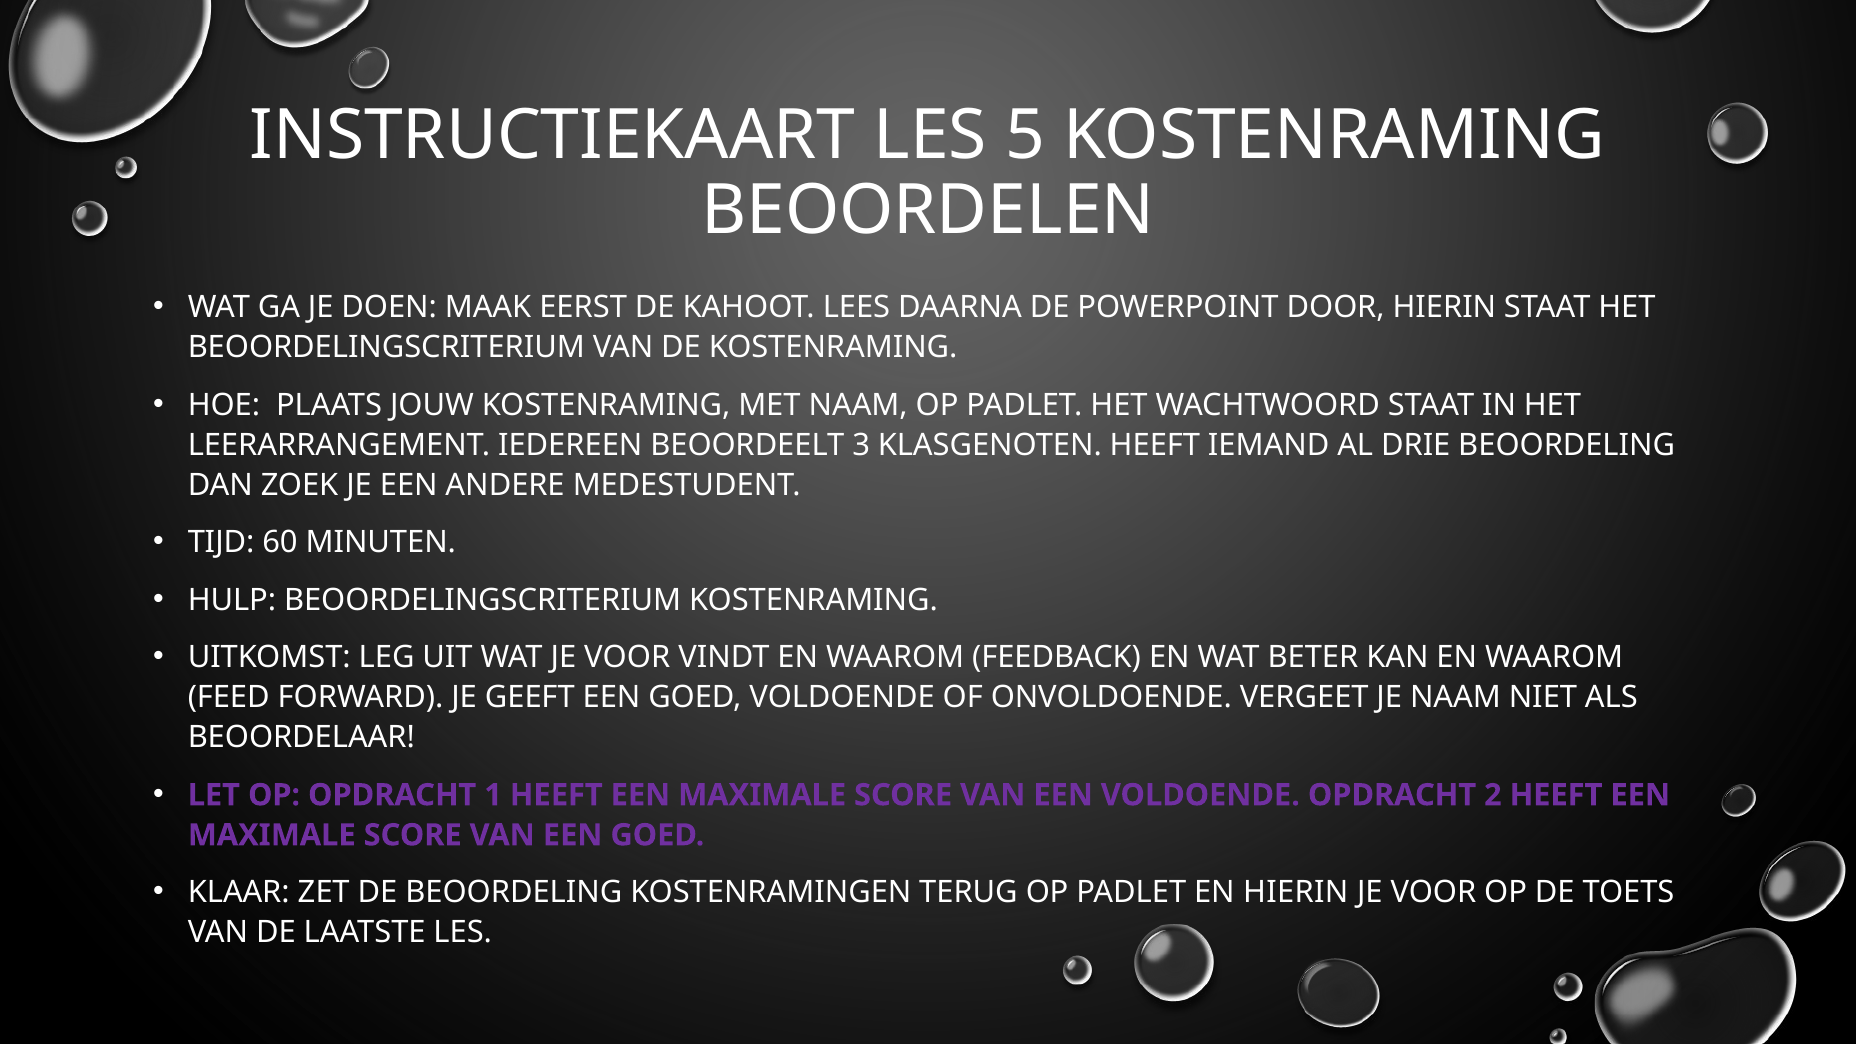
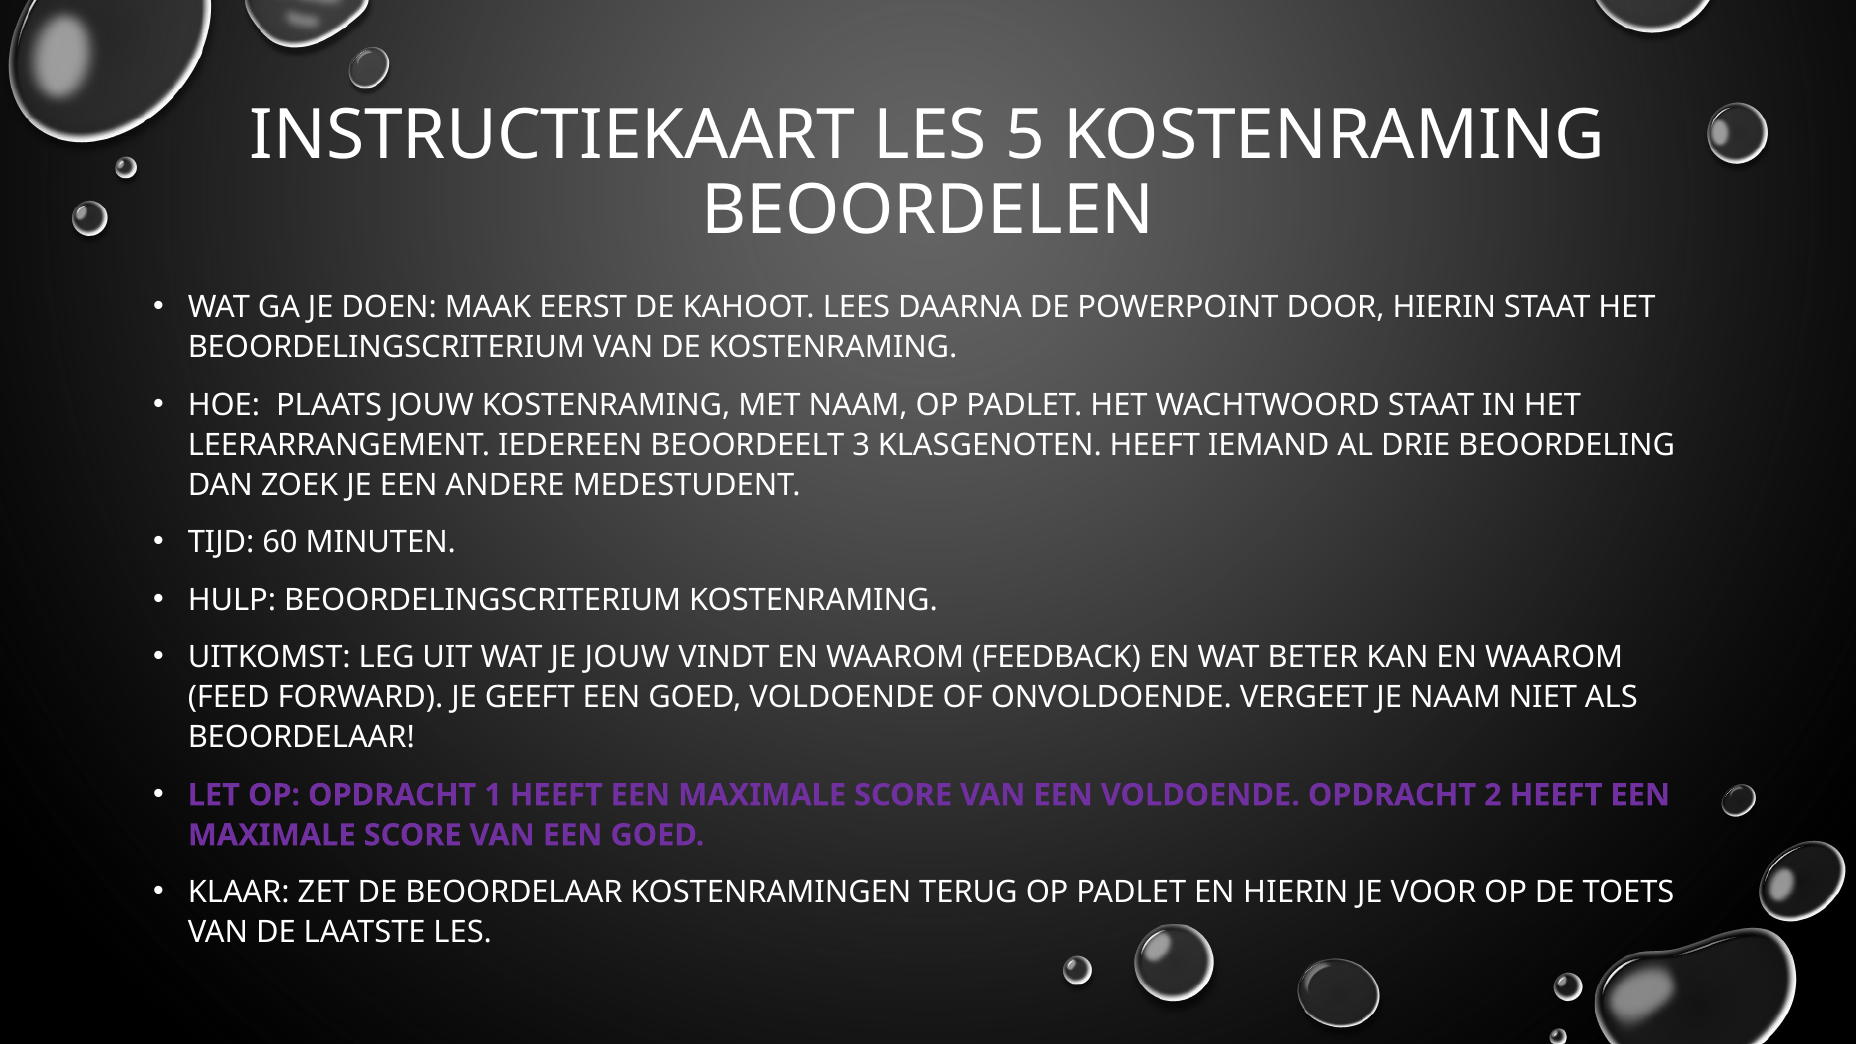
WAT JE VOOR: VOOR -> JOUW
DE BEOORDELING: BEOORDELING -> BEOORDELAAR
